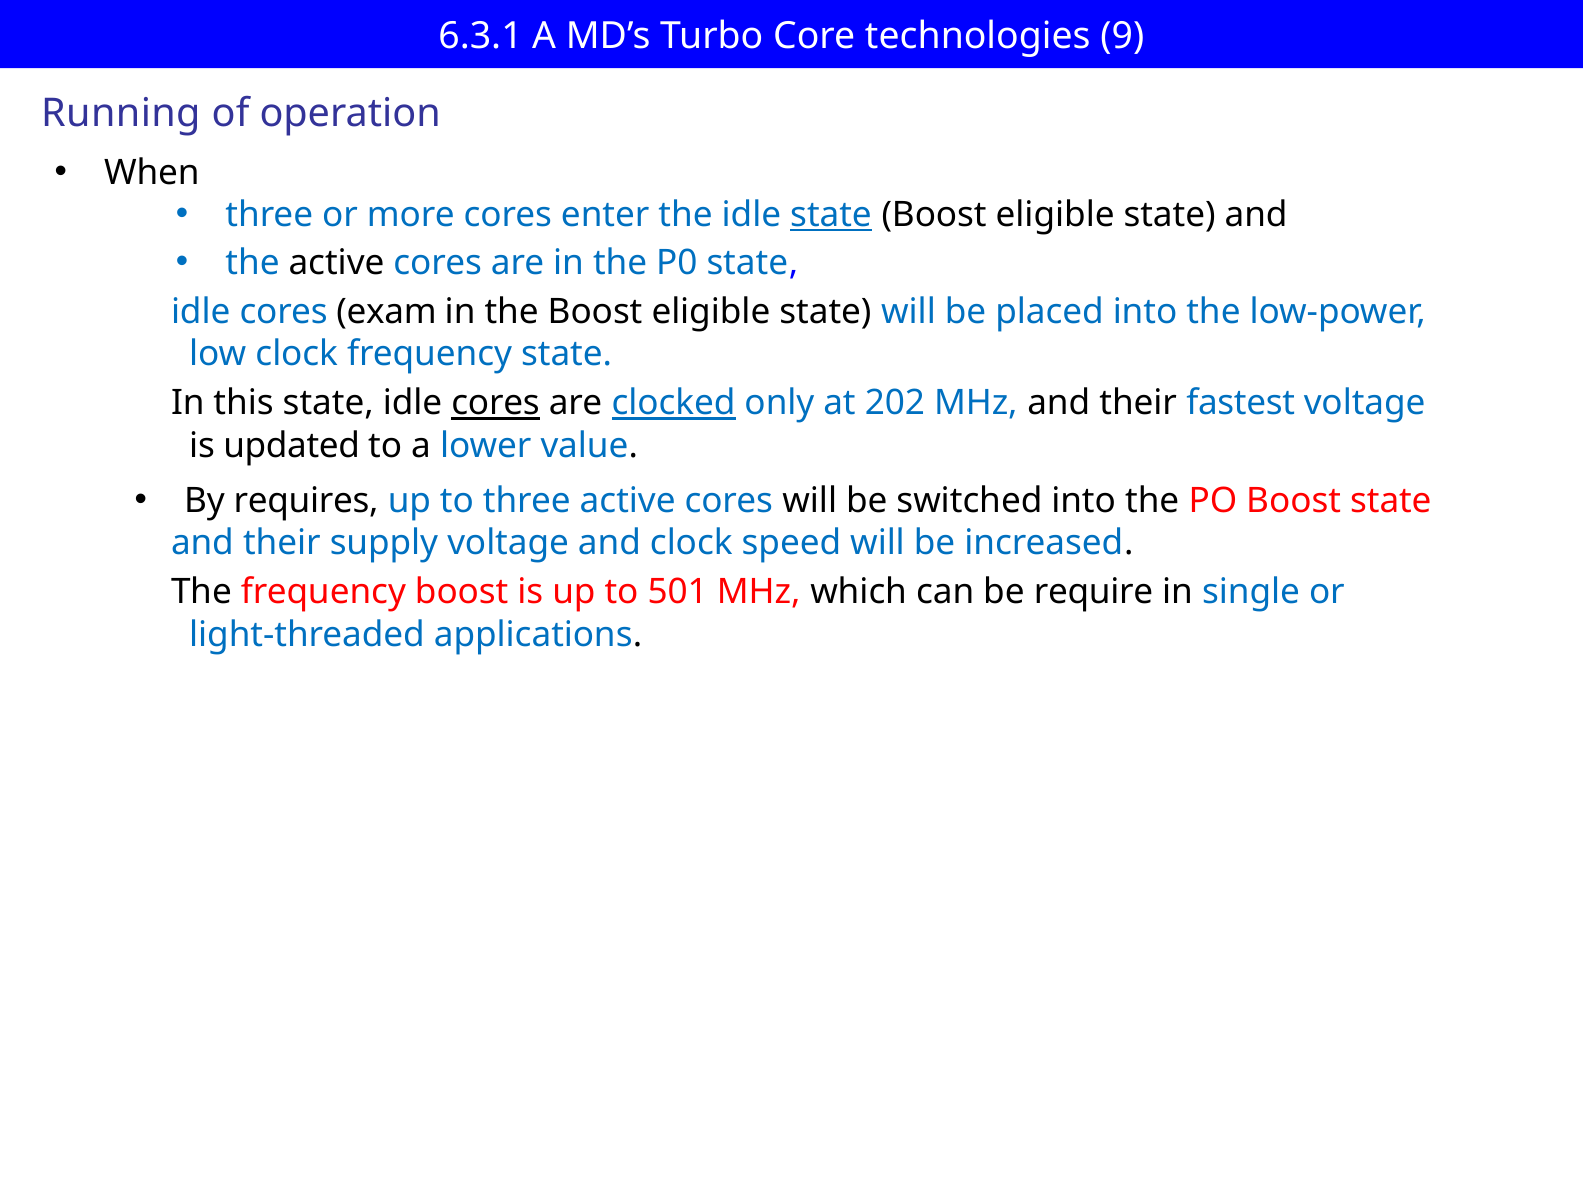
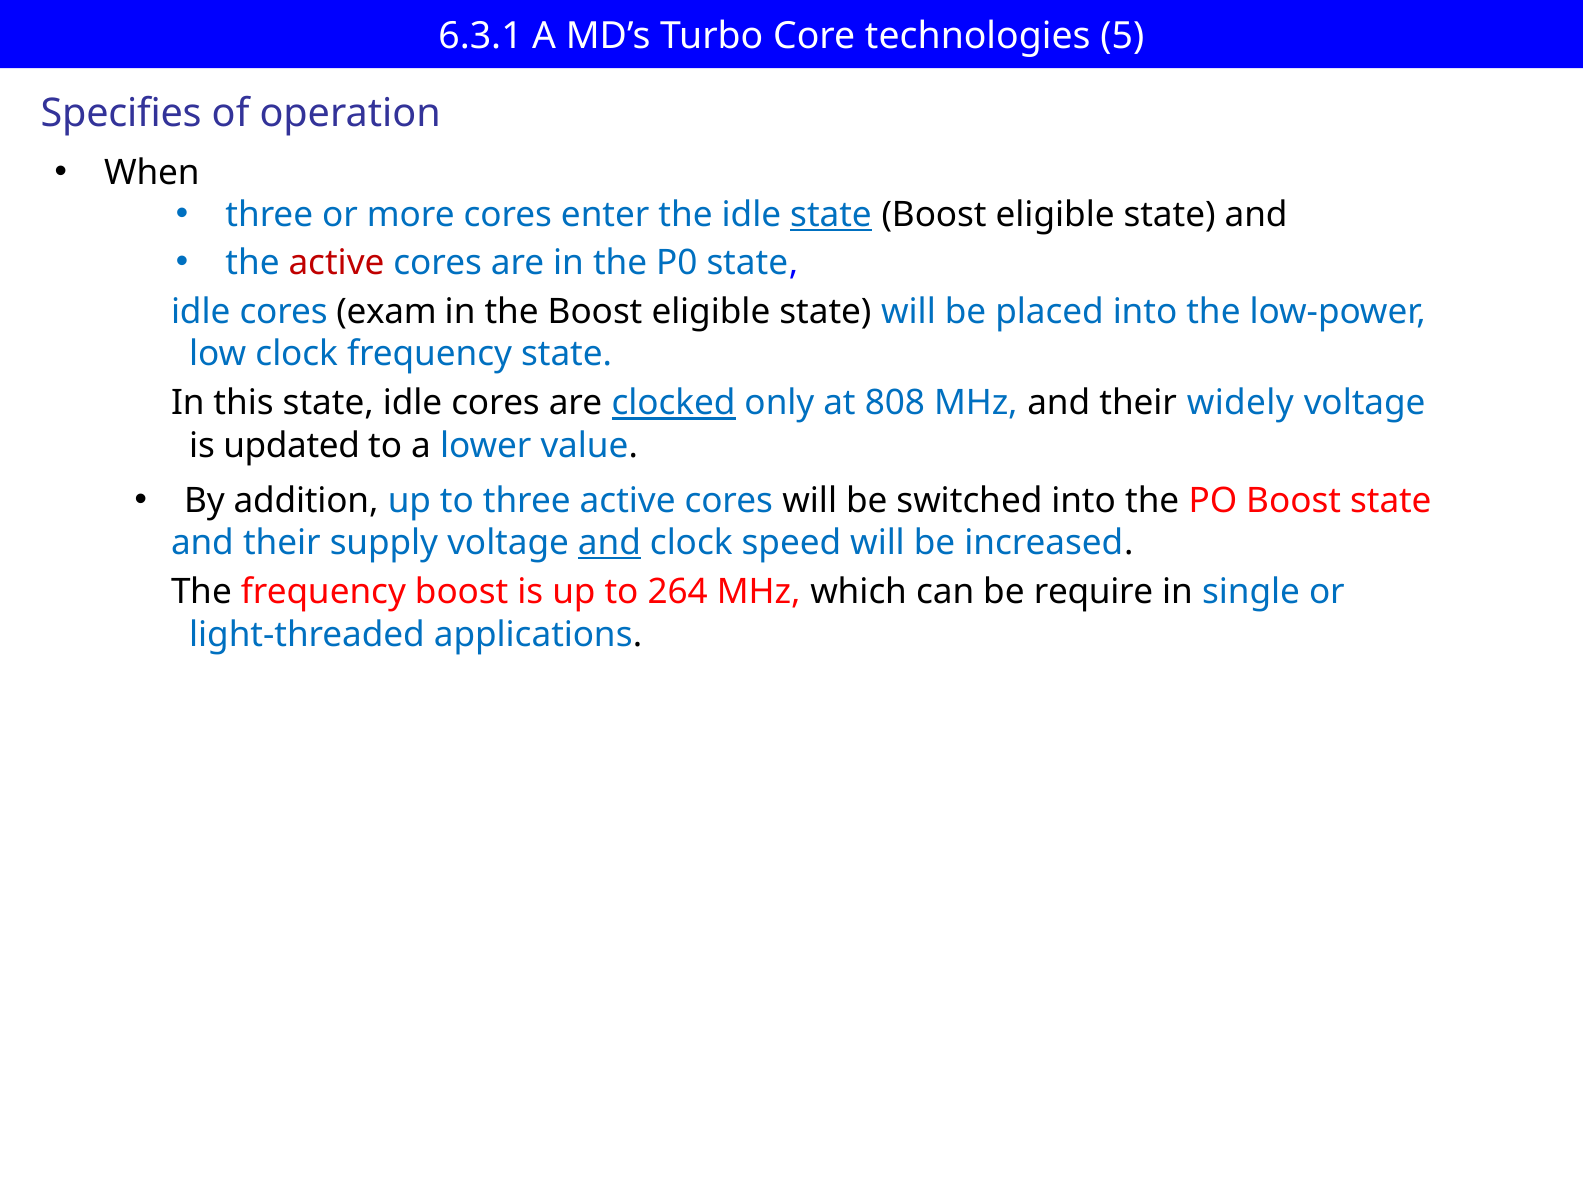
9: 9 -> 5
Running: Running -> Specifies
active at (336, 263) colour: black -> red
cores at (496, 403) underline: present -> none
202: 202 -> 808
fastest: fastest -> widely
requires: requires -> addition
and at (609, 543) underline: none -> present
501: 501 -> 264
